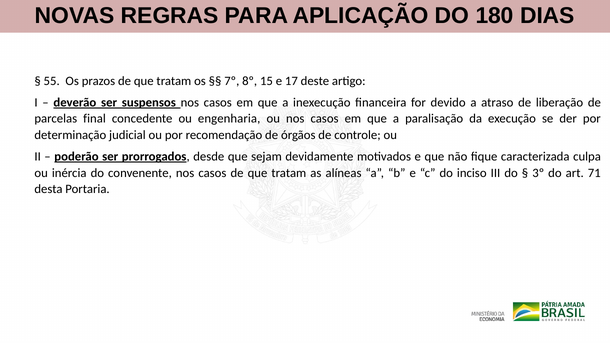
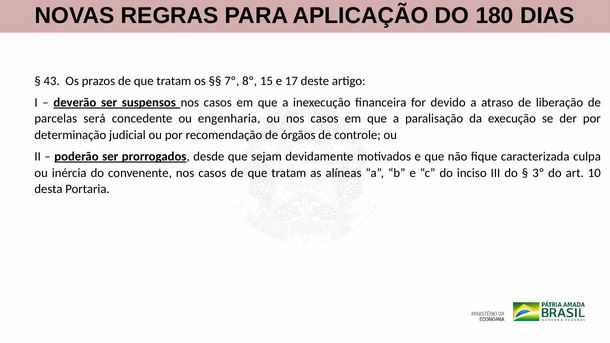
55: 55 -> 43
final: final -> será
71: 71 -> 10
